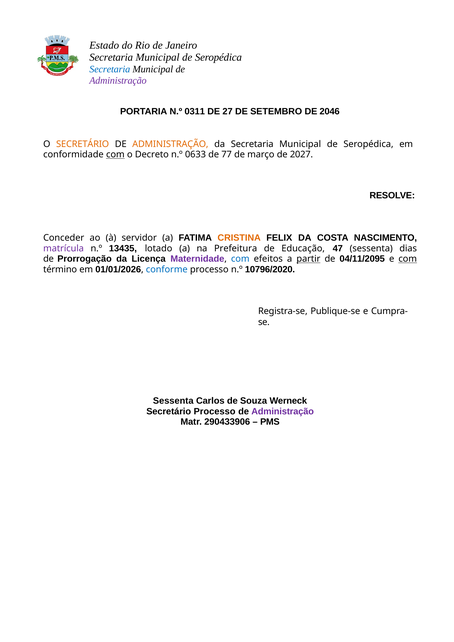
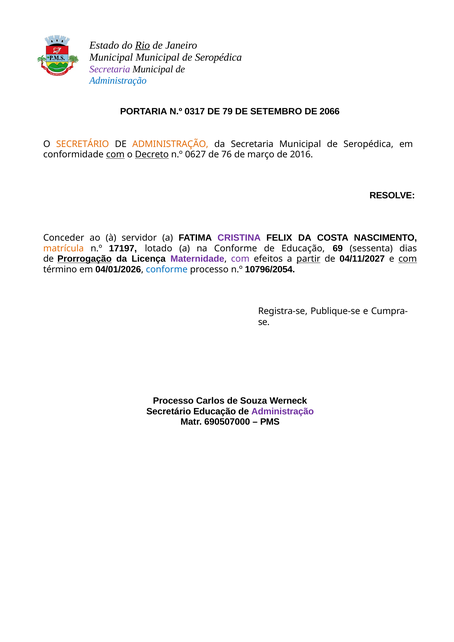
Rio underline: none -> present
Secretaria at (111, 57): Secretaria -> Municipal
Secretaria at (110, 69) colour: blue -> purple
Administração at (118, 81) colour: purple -> blue
0311: 0311 -> 0317
27: 27 -> 79
2046: 2046 -> 2066
Decreto underline: none -> present
0633: 0633 -> 0627
77: 77 -> 76
2027: 2027 -> 2016
CRISTINA colour: orange -> purple
matrícula colour: purple -> orange
13435: 13435 -> 17197
na Prefeitura: Prefeitura -> Conforme
47: 47 -> 69
Prorrogação underline: none -> present
com at (240, 259) colour: blue -> purple
04/11/2095: 04/11/2095 -> 04/11/2027
01/01/2026: 01/01/2026 -> 04/01/2026
10796/2020: 10796/2020 -> 10796/2054
Sessenta at (173, 401): Sessenta -> Processo
Secretário Processo: Processo -> Educação
290433906: 290433906 -> 690507000
